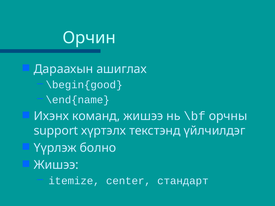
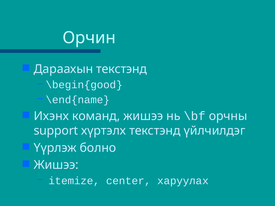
Дараахын ашиглах: ашиглах -> текстэнд
стандарт: стандарт -> харуулах
